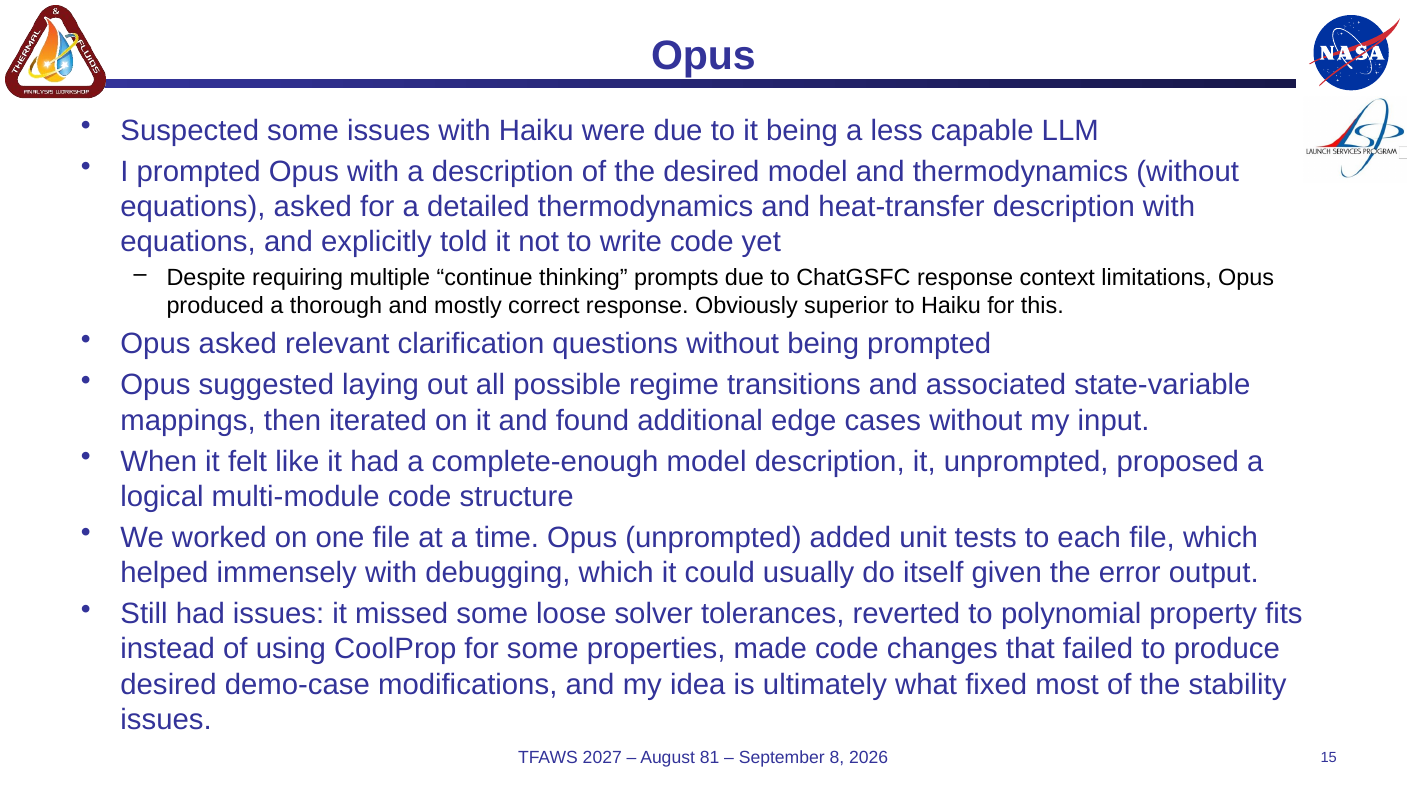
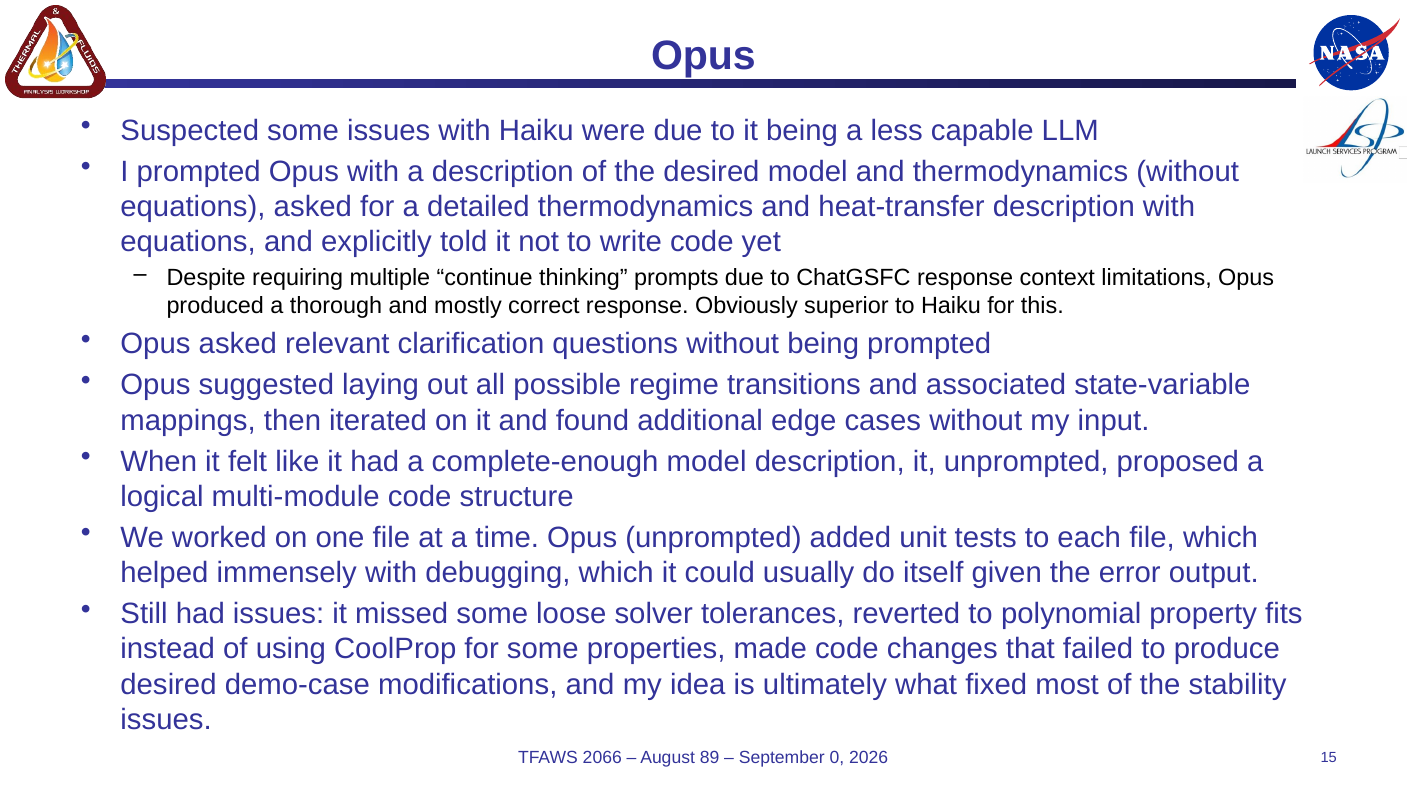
2027: 2027 -> 2066
81: 81 -> 89
8: 8 -> 0
